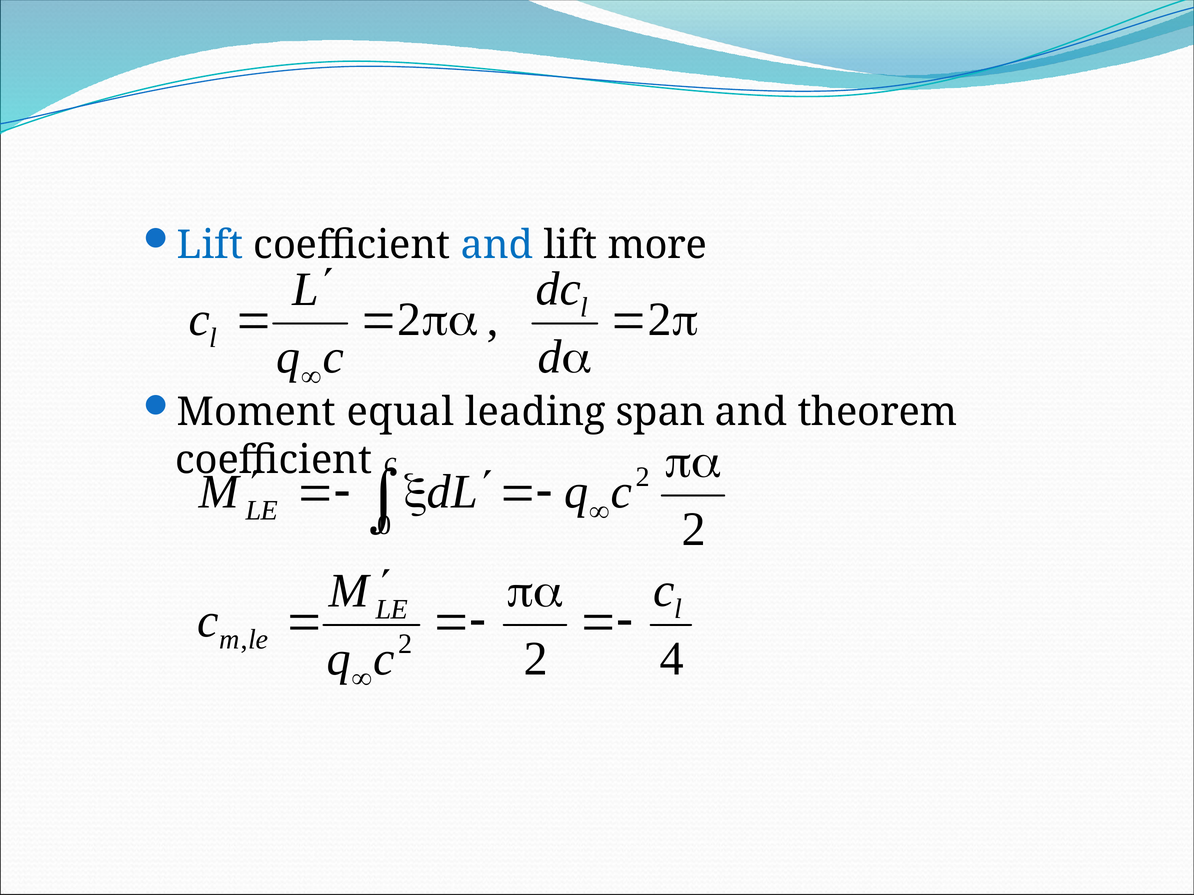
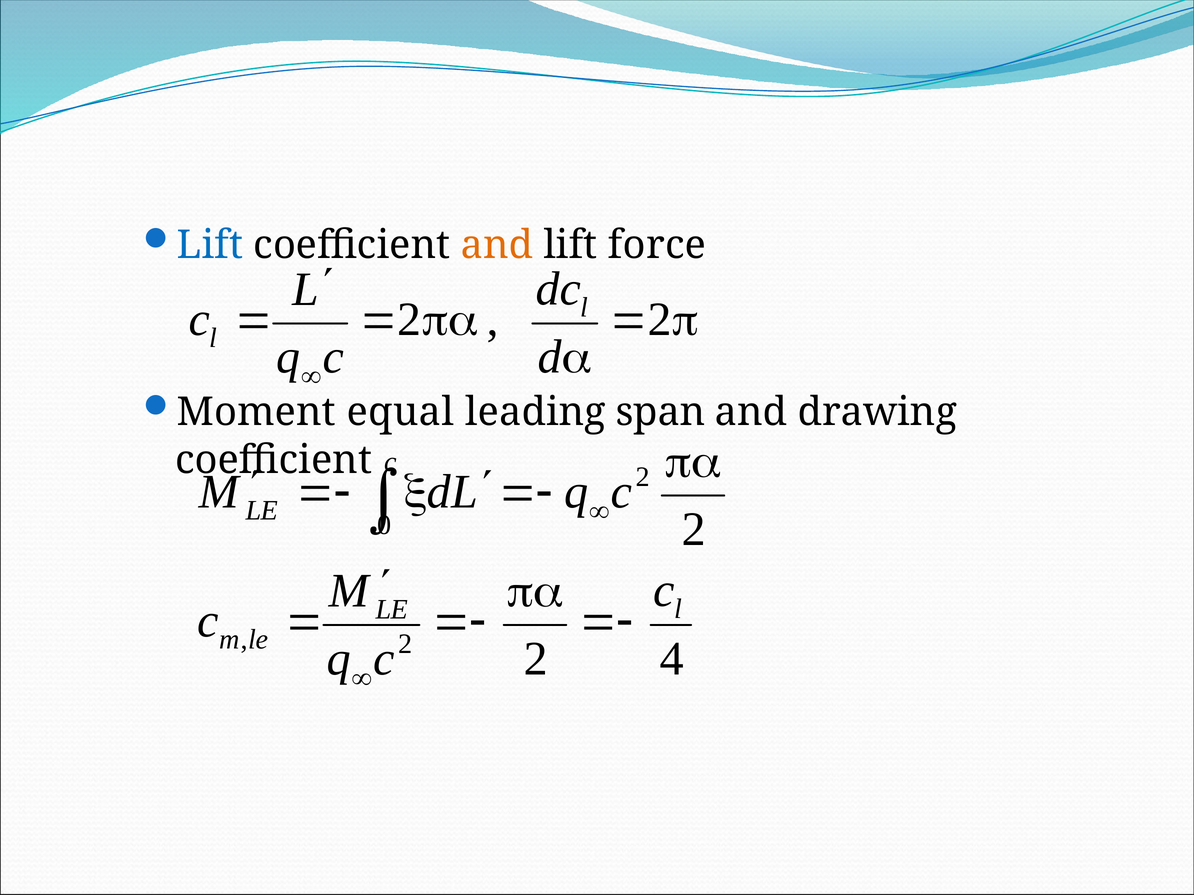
and at (497, 245) colour: blue -> orange
more: more -> force
theorem: theorem -> drawing
